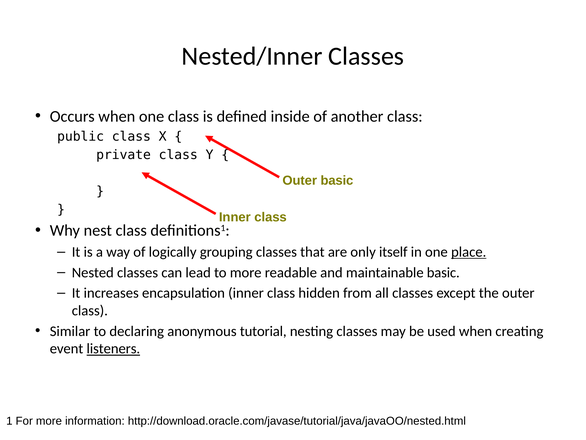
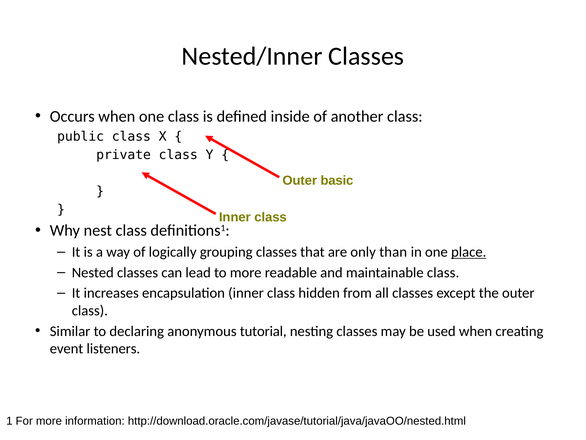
itself: itself -> than
maintainable basic: basic -> class
listeners underline: present -> none
